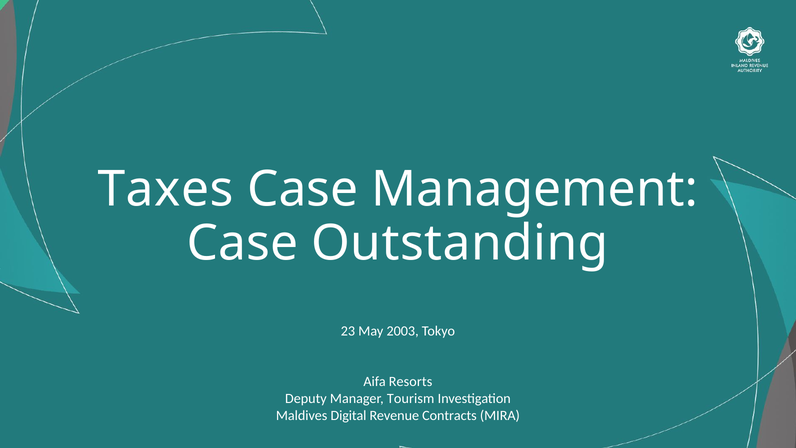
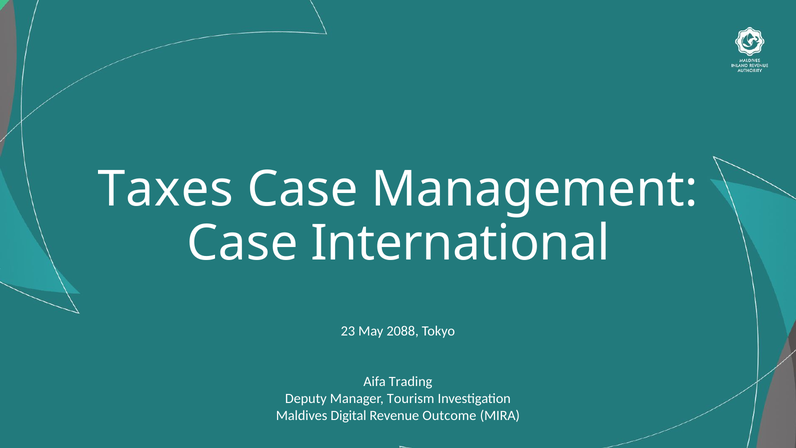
Outstanding: Outstanding -> International
2003: 2003 -> 2088
Resorts: Resorts -> Trading
Contracts: Contracts -> Outcome
